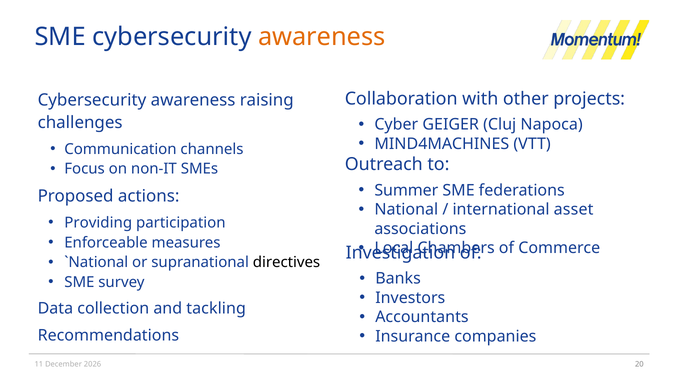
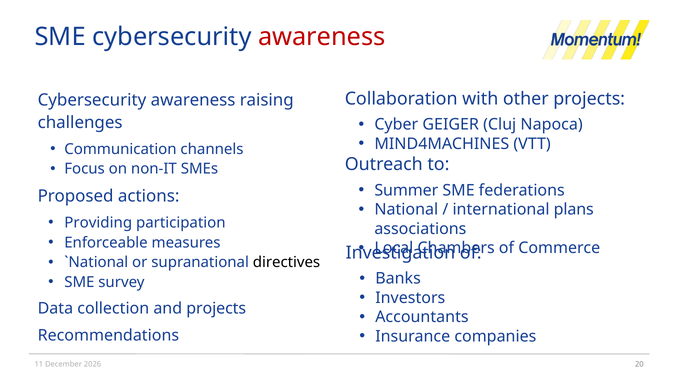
awareness at (322, 37) colour: orange -> red
asset: asset -> plans
and tackling: tackling -> projects
